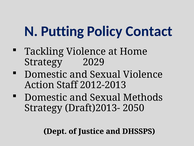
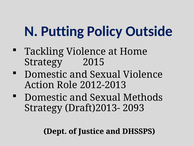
Contact: Contact -> Outside
2029: 2029 -> 2015
Staff: Staff -> Role
2050: 2050 -> 2093
